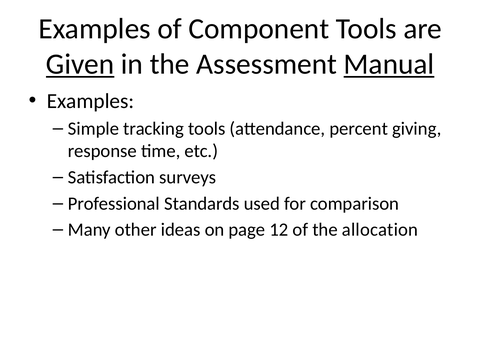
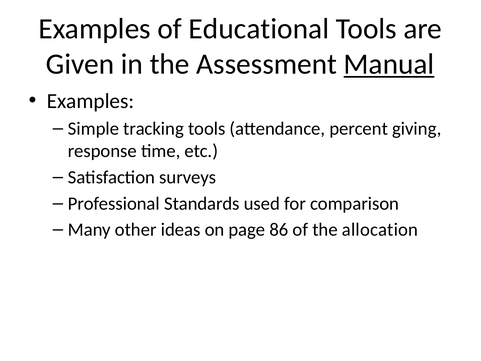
Component: Component -> Educational
Given underline: present -> none
12: 12 -> 86
